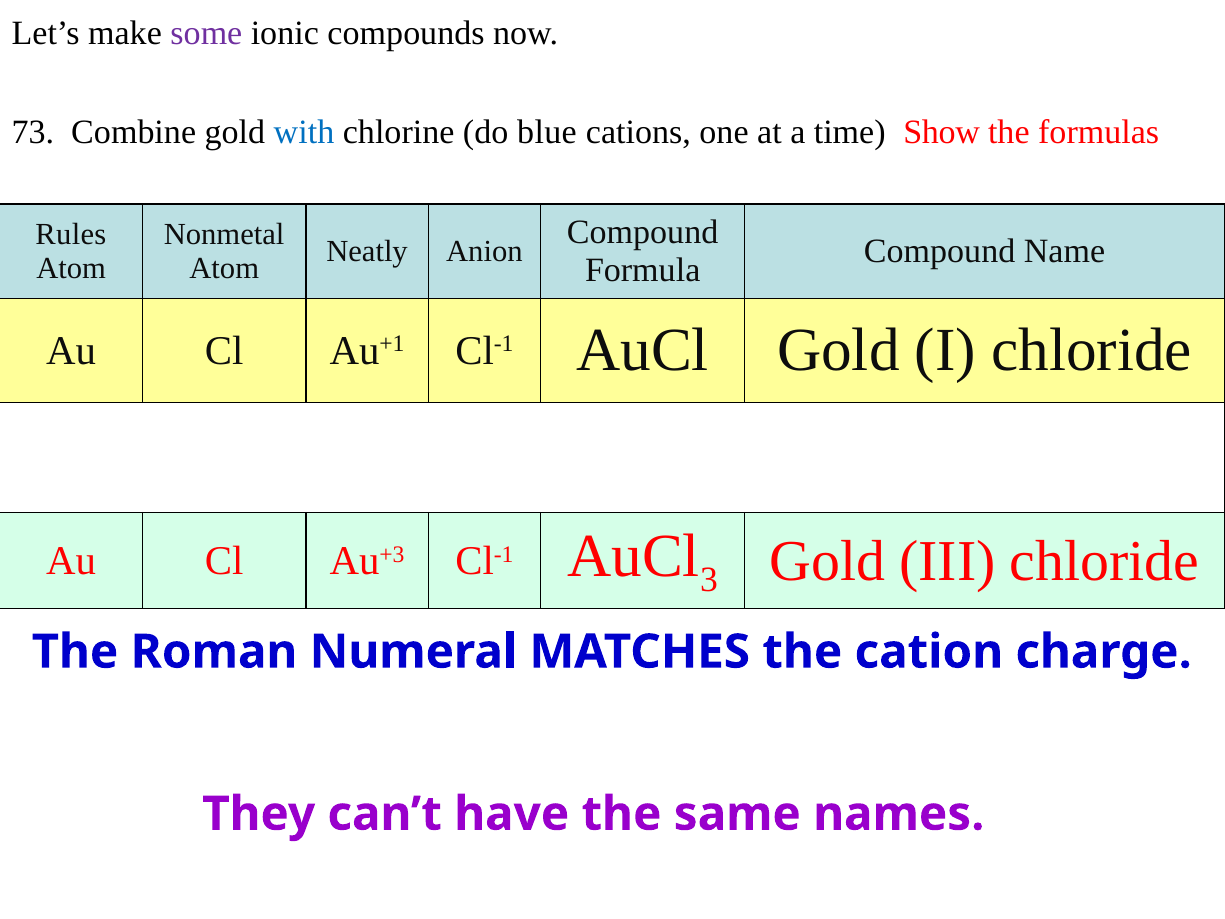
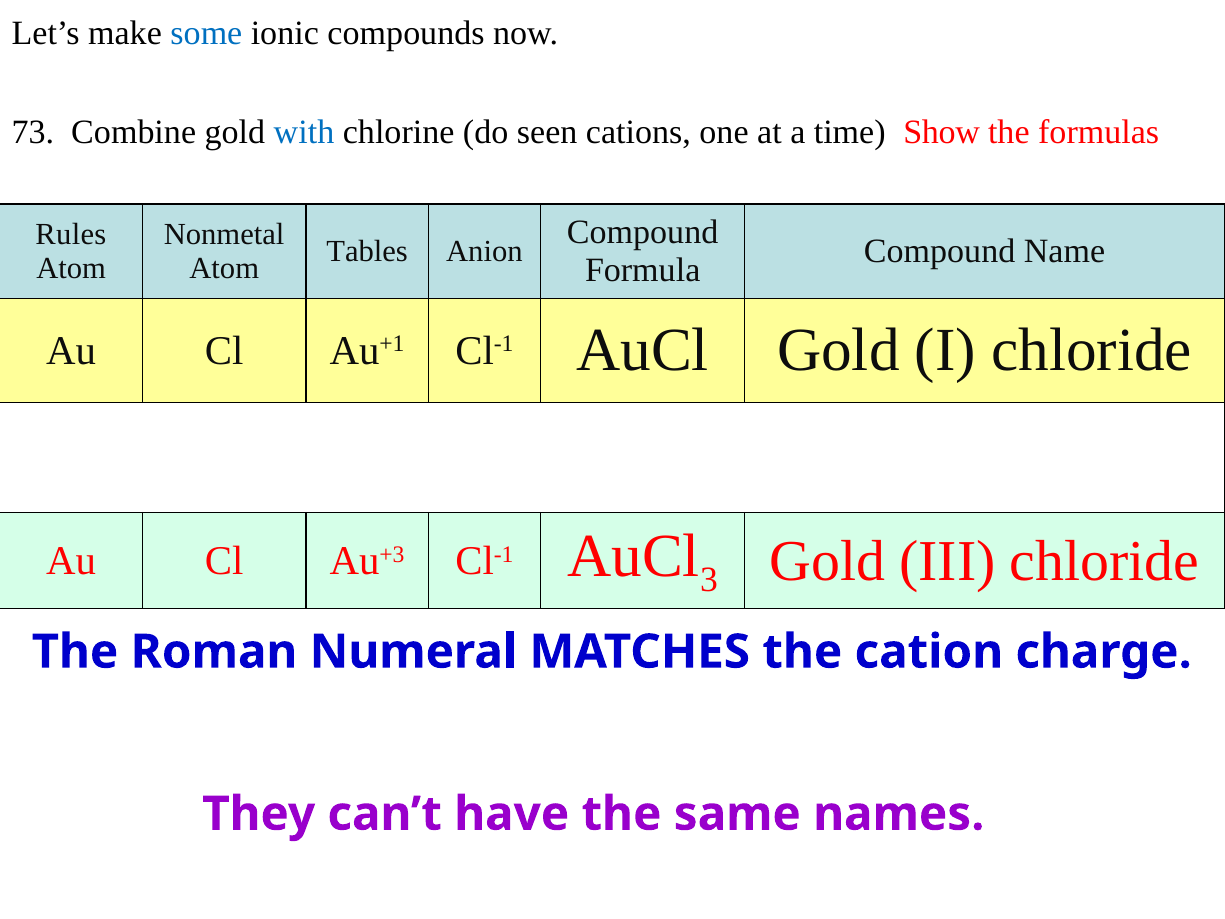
some colour: purple -> blue
blue: blue -> seen
Neatly: Neatly -> Tables
